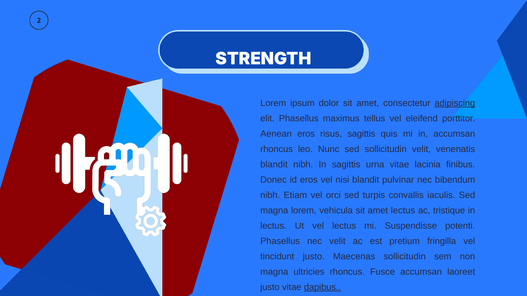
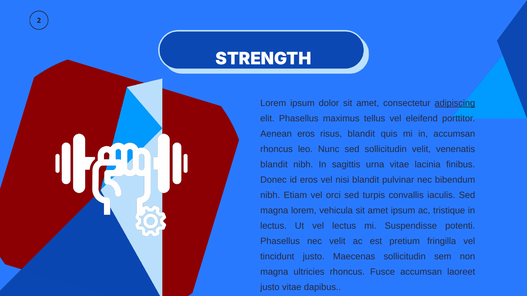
risus sagittis: sagittis -> blandit
amet lectus: lectus -> ipsum
dapibus underline: present -> none
